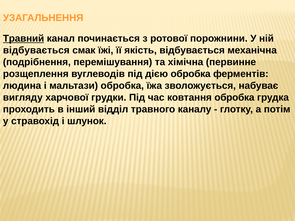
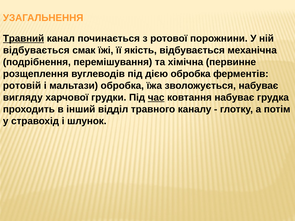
людина: людина -> ротовій
час underline: none -> present
ковтання обробка: обробка -> набуває
